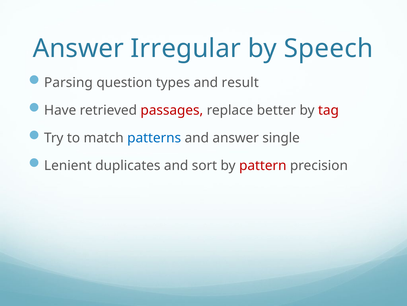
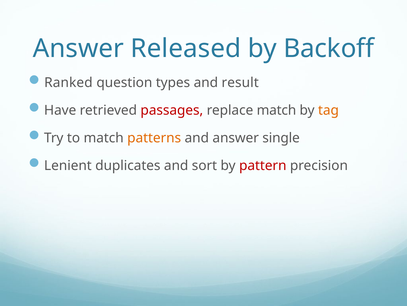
Irregular: Irregular -> Released
Speech: Speech -> Backoff
Parsing: Parsing -> Ranked
replace better: better -> match
tag colour: red -> orange
patterns colour: blue -> orange
